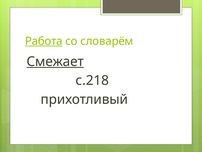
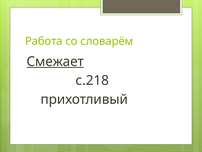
Работа underline: present -> none
